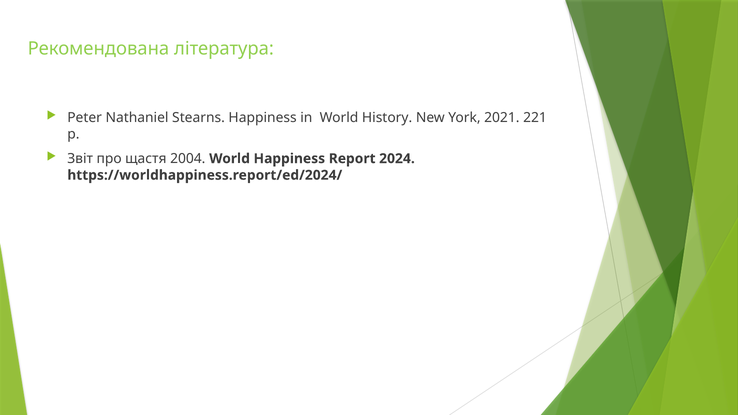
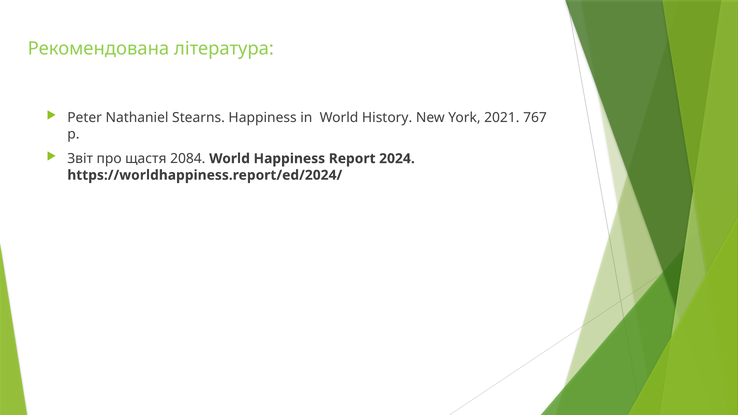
221: 221 -> 767
2004: 2004 -> 2084
